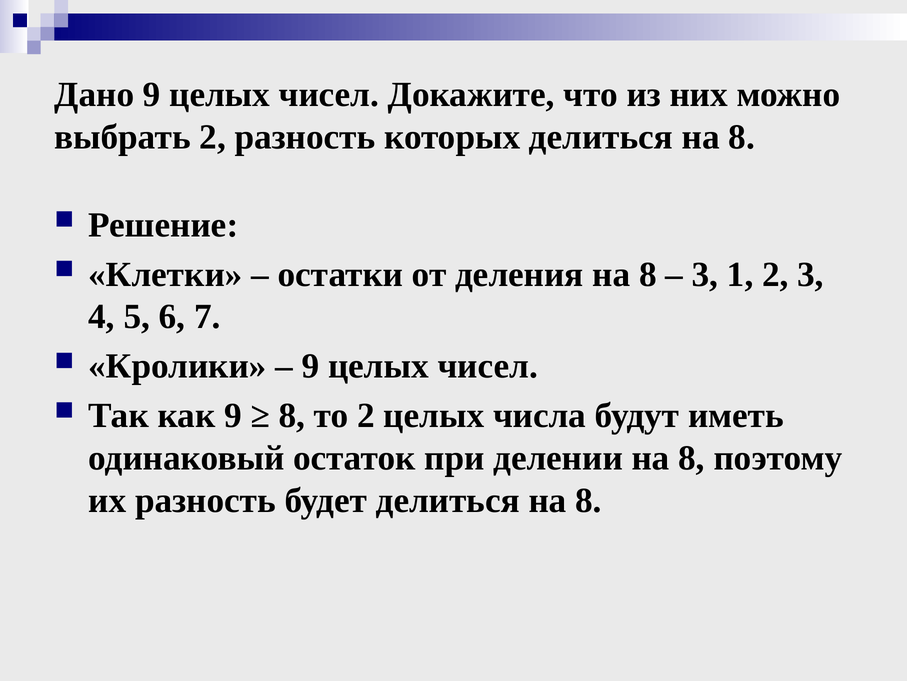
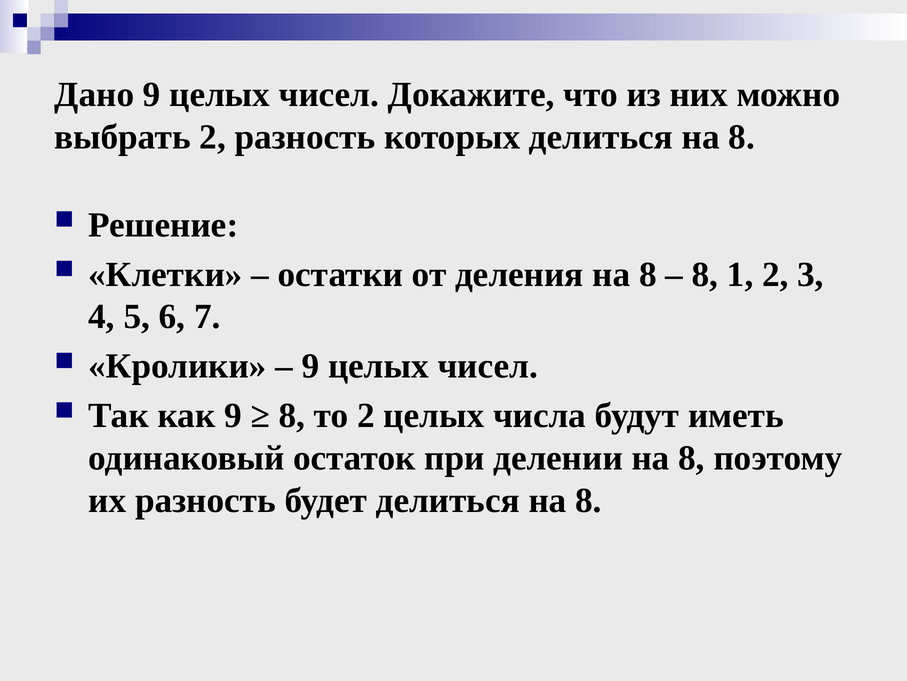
3 at (705, 274): 3 -> 8
